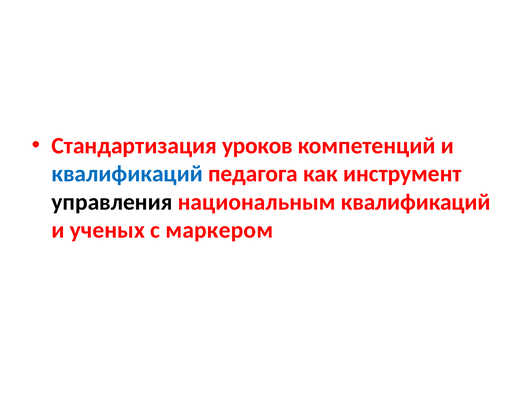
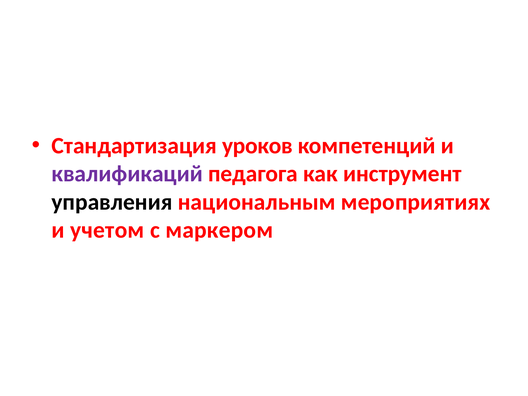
квалификаций at (127, 174) colour: blue -> purple
национальным квалификаций: квалификаций -> мероприятиях
ученых: ученых -> учетом
